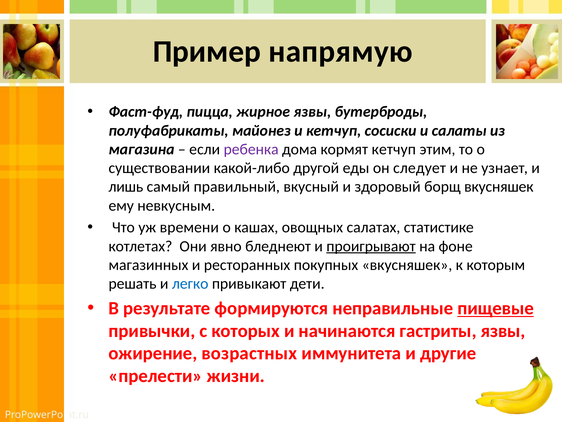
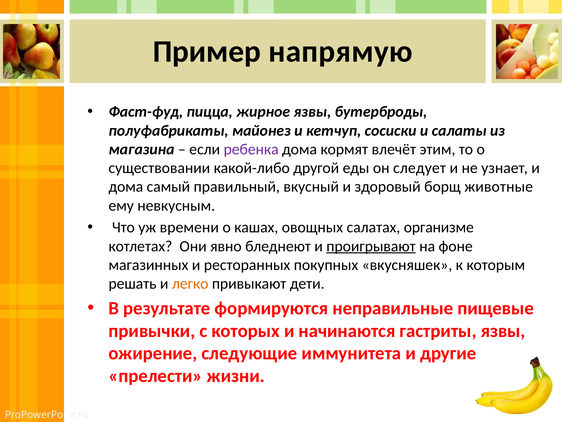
кормят кетчуп: кетчуп -> влечёт
лишь at (126, 187): лишь -> дома
борщ вкусняшек: вкусняшек -> животные
статистике: статистике -> организме
легко colour: blue -> orange
пищевые underline: present -> none
возрастных: возрастных -> следующие
